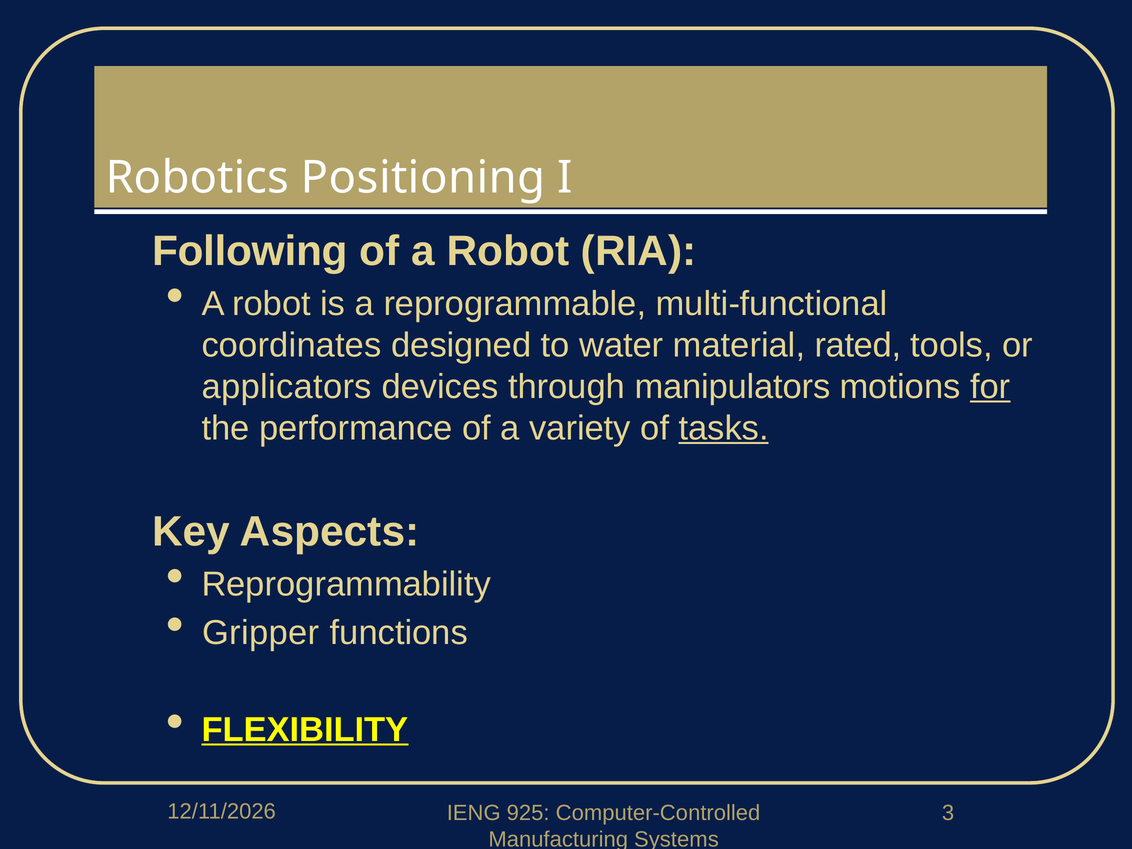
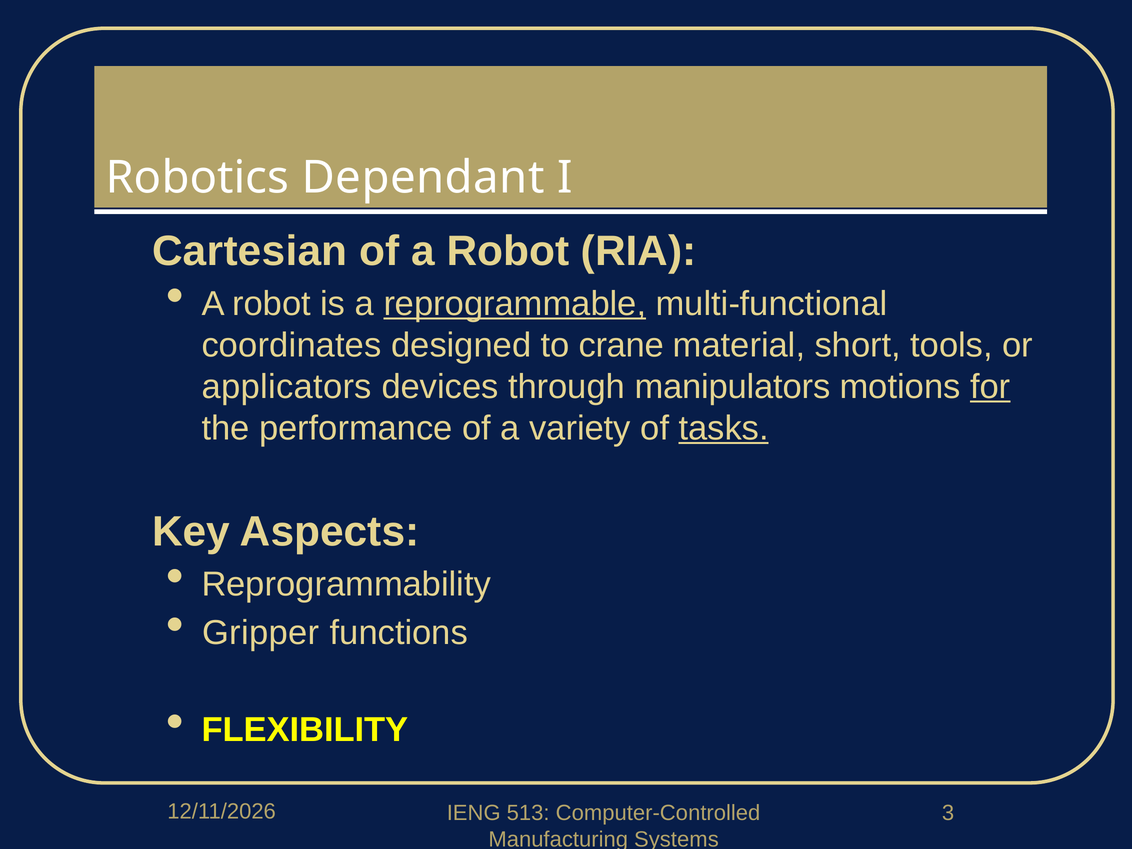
Positioning: Positioning -> Dependant
Following: Following -> Cartesian
reprogrammable underline: none -> present
water: water -> crane
rated: rated -> short
FLEXIBILITY underline: present -> none
925: 925 -> 513
